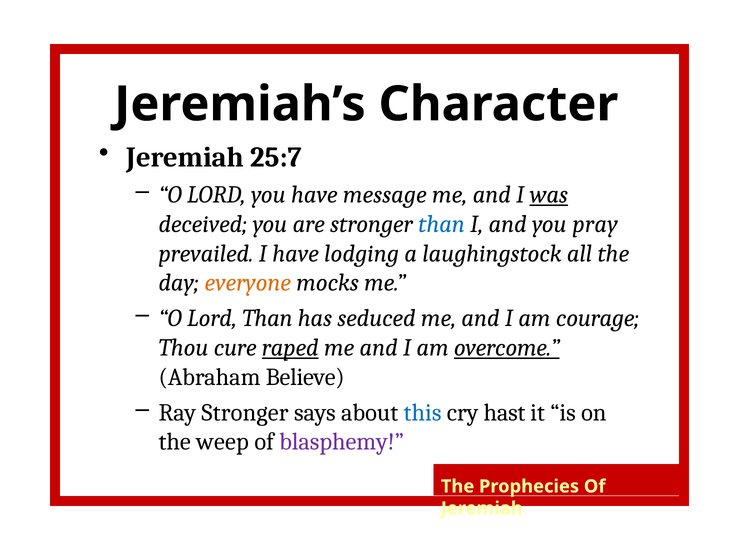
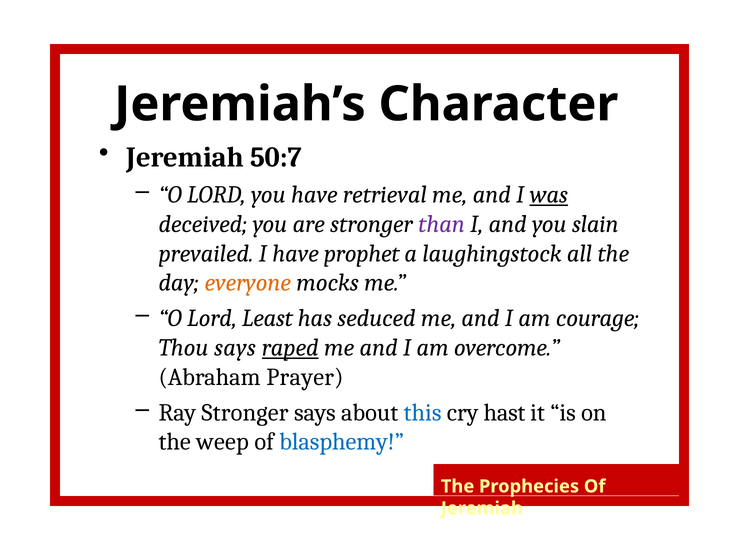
25:7: 25:7 -> 50:7
message: message -> retrieval
than at (442, 224) colour: blue -> purple
pray: pray -> slain
lodging: lodging -> prophet
Lord Than: Than -> Least
Thou cure: cure -> says
overcome underline: present -> none
Believe: Believe -> Prayer
blasphemy colour: purple -> blue
